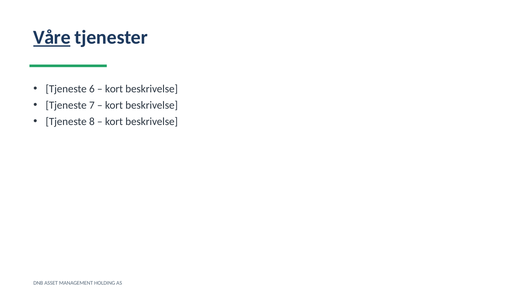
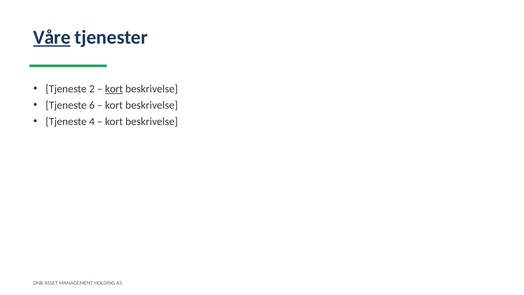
6: 6 -> 2
kort at (114, 89) underline: none -> present
7: 7 -> 6
8: 8 -> 4
